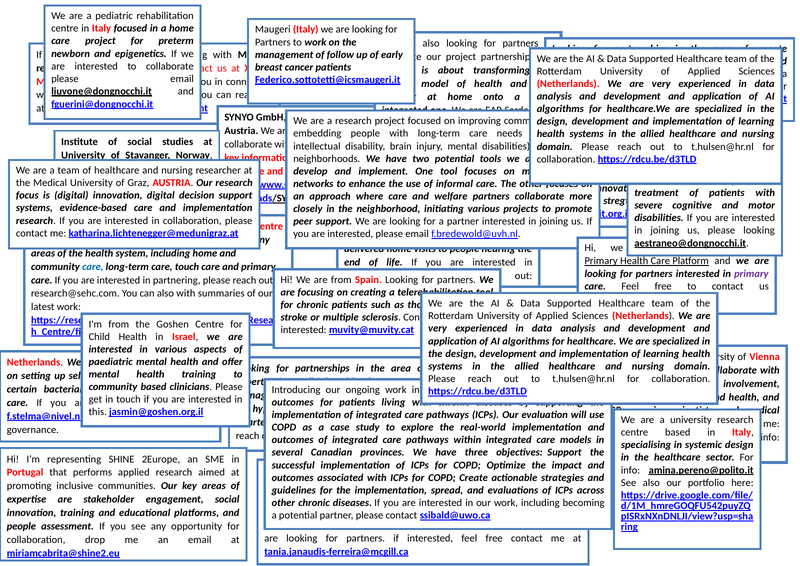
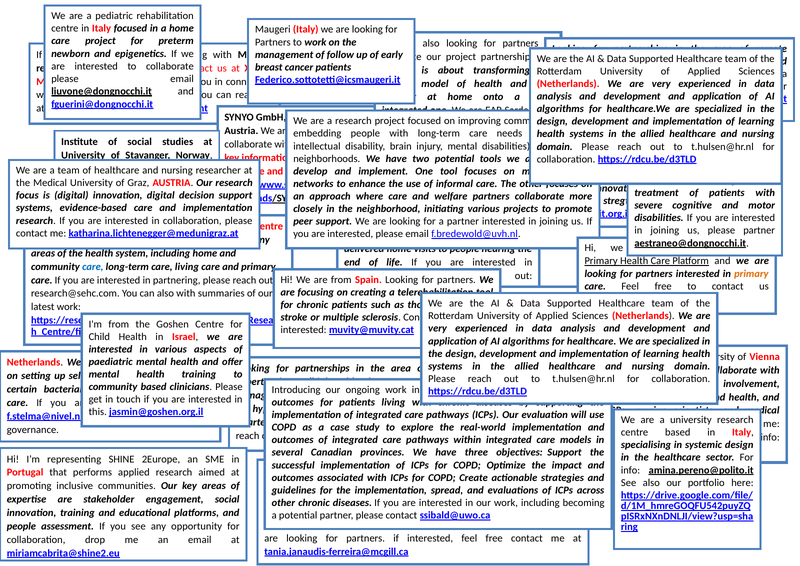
please looking: looking -> partner
care touch: touch -> living
primary at (751, 274) colour: purple -> orange
